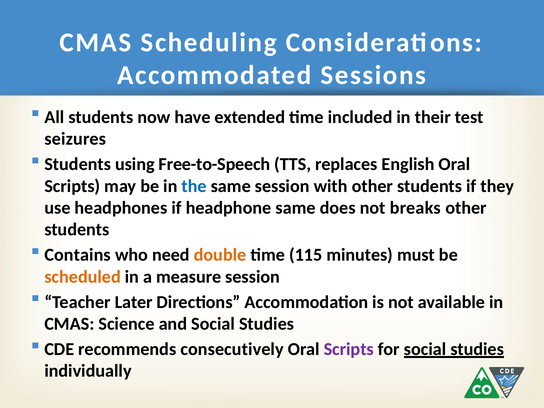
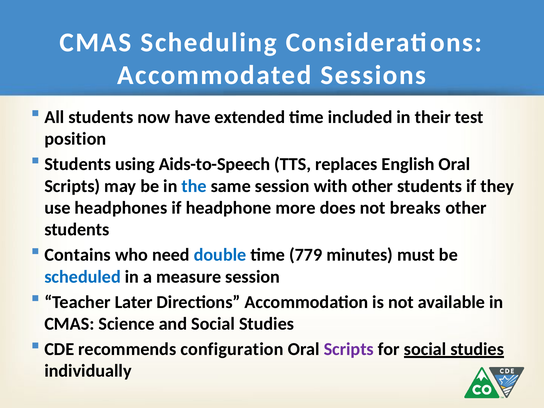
seizures: seizures -> position
Free-to-Speech: Free-to-Speech -> Aids-to-Speech
headphone same: same -> more
double colour: orange -> blue
115: 115 -> 779
scheduled colour: orange -> blue
consecutively: consecutively -> configuration
